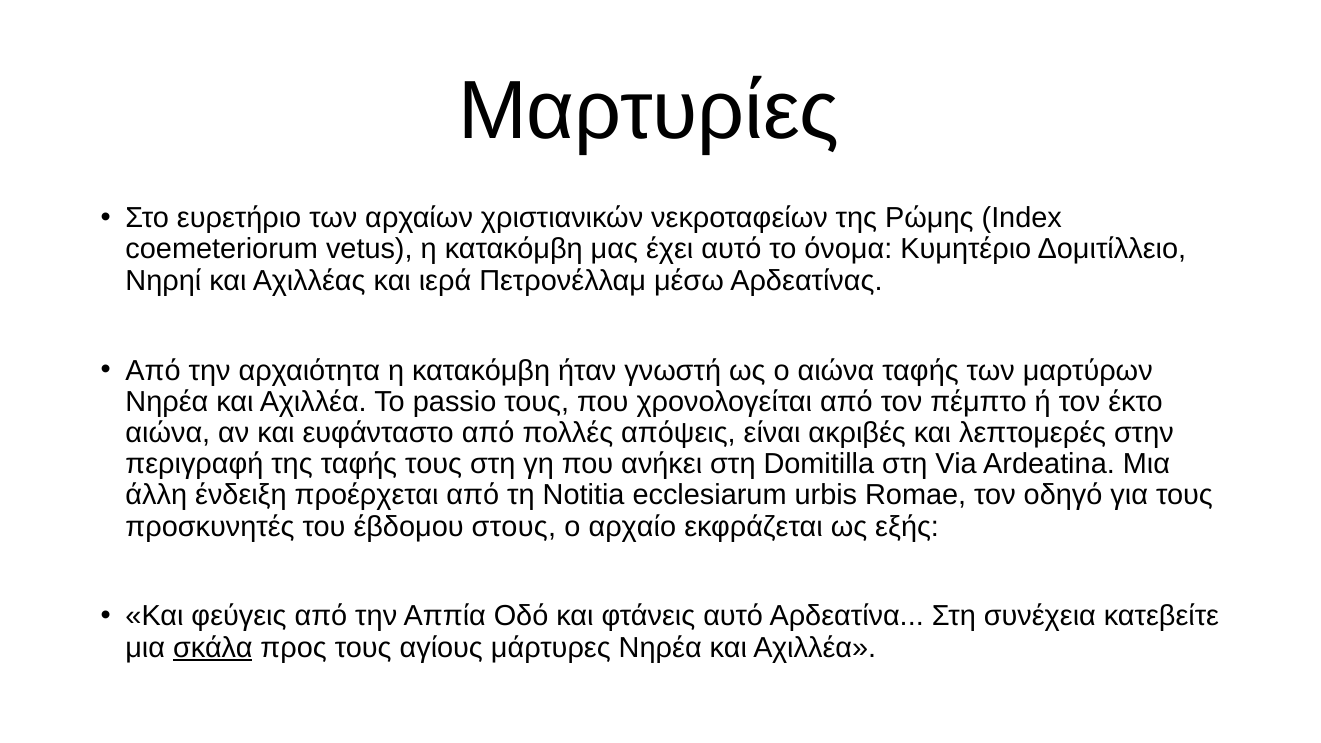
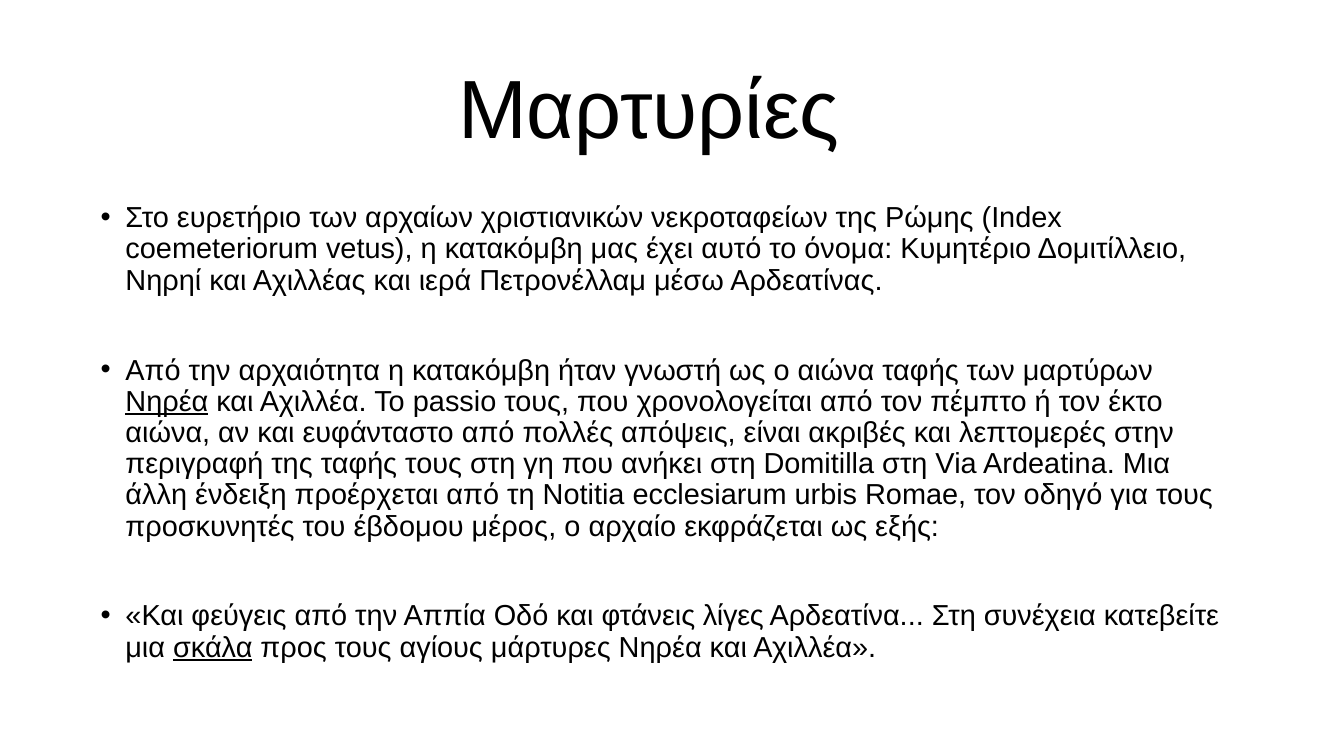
Νηρέα at (167, 402) underline: none -> present
στους: στους -> μέρος
φτάνεις αυτό: αυτό -> λίγες
